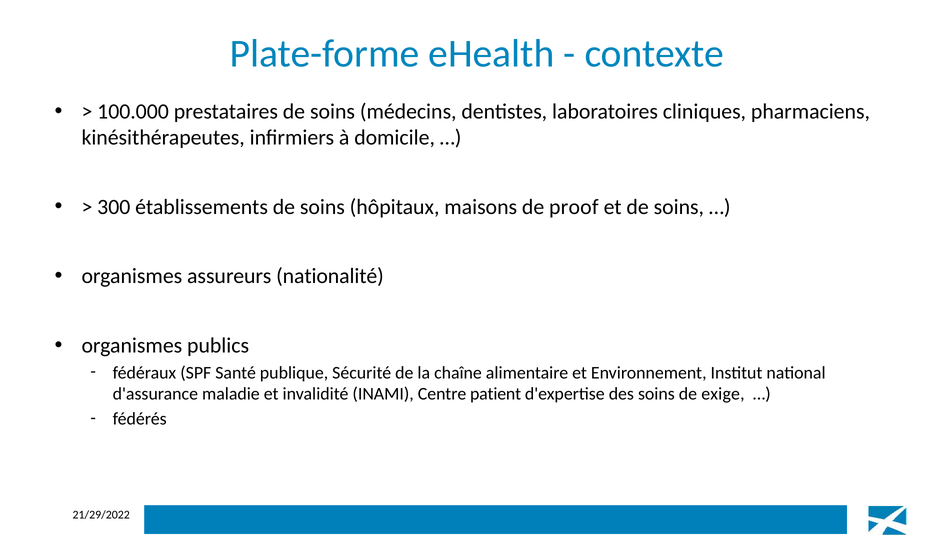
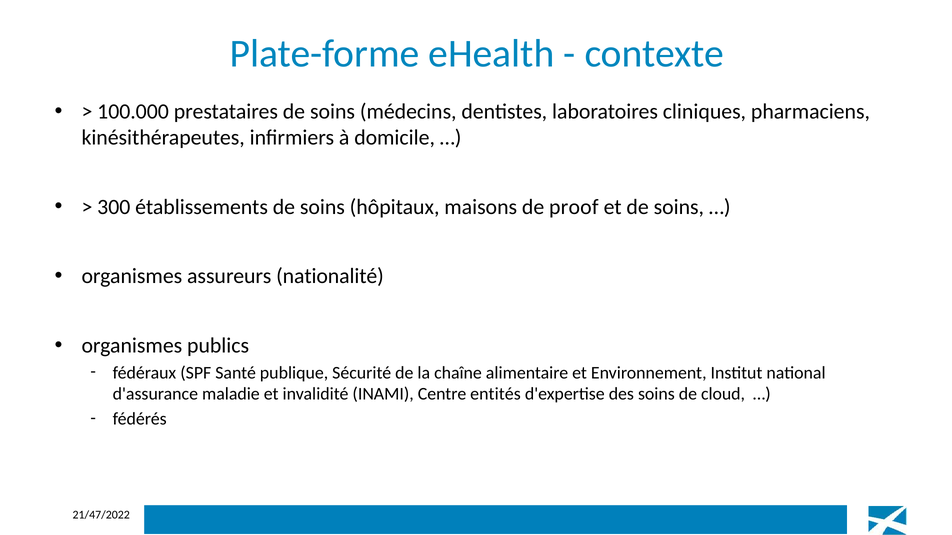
patient: patient -> entités
exige: exige -> cloud
21/29/2022: 21/29/2022 -> 21/47/2022
